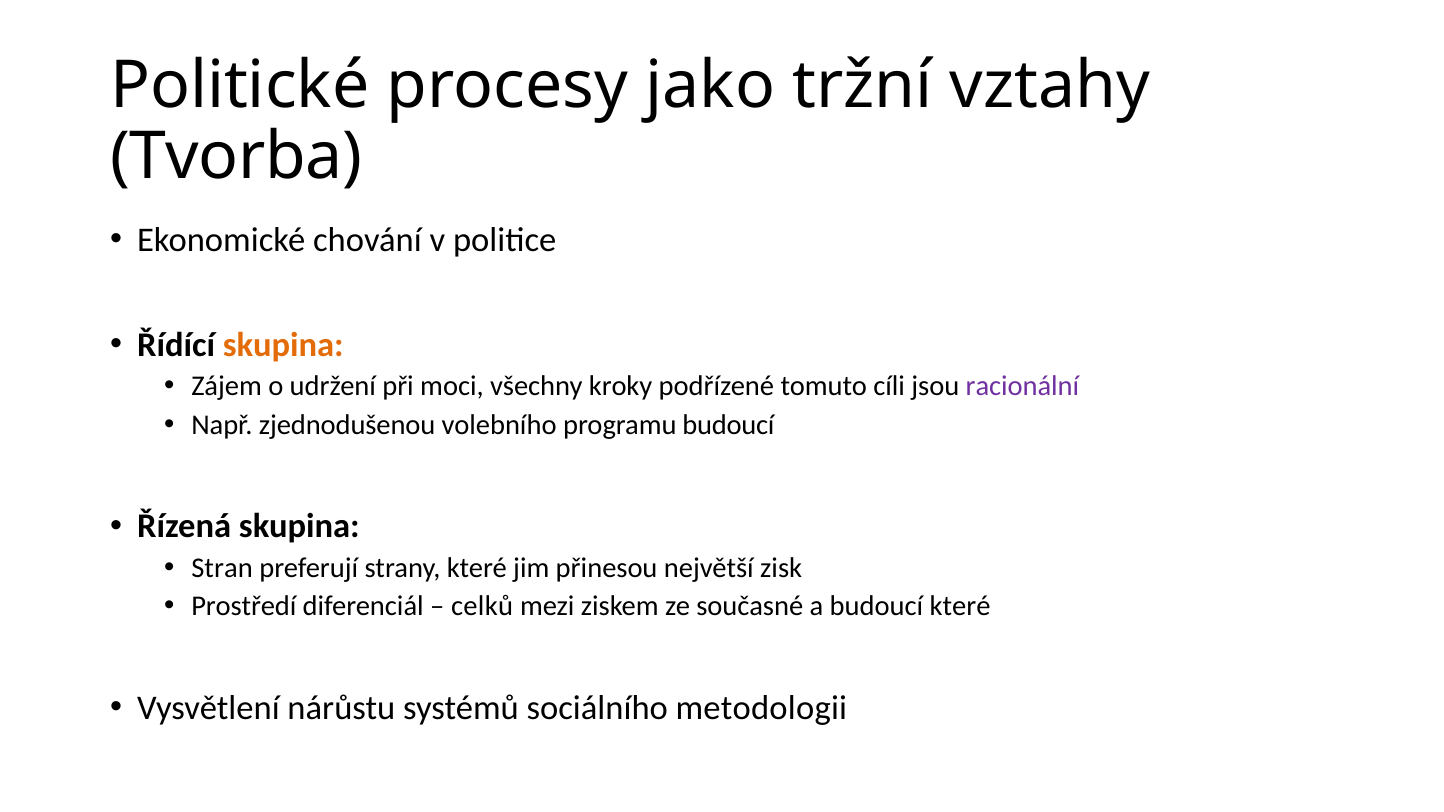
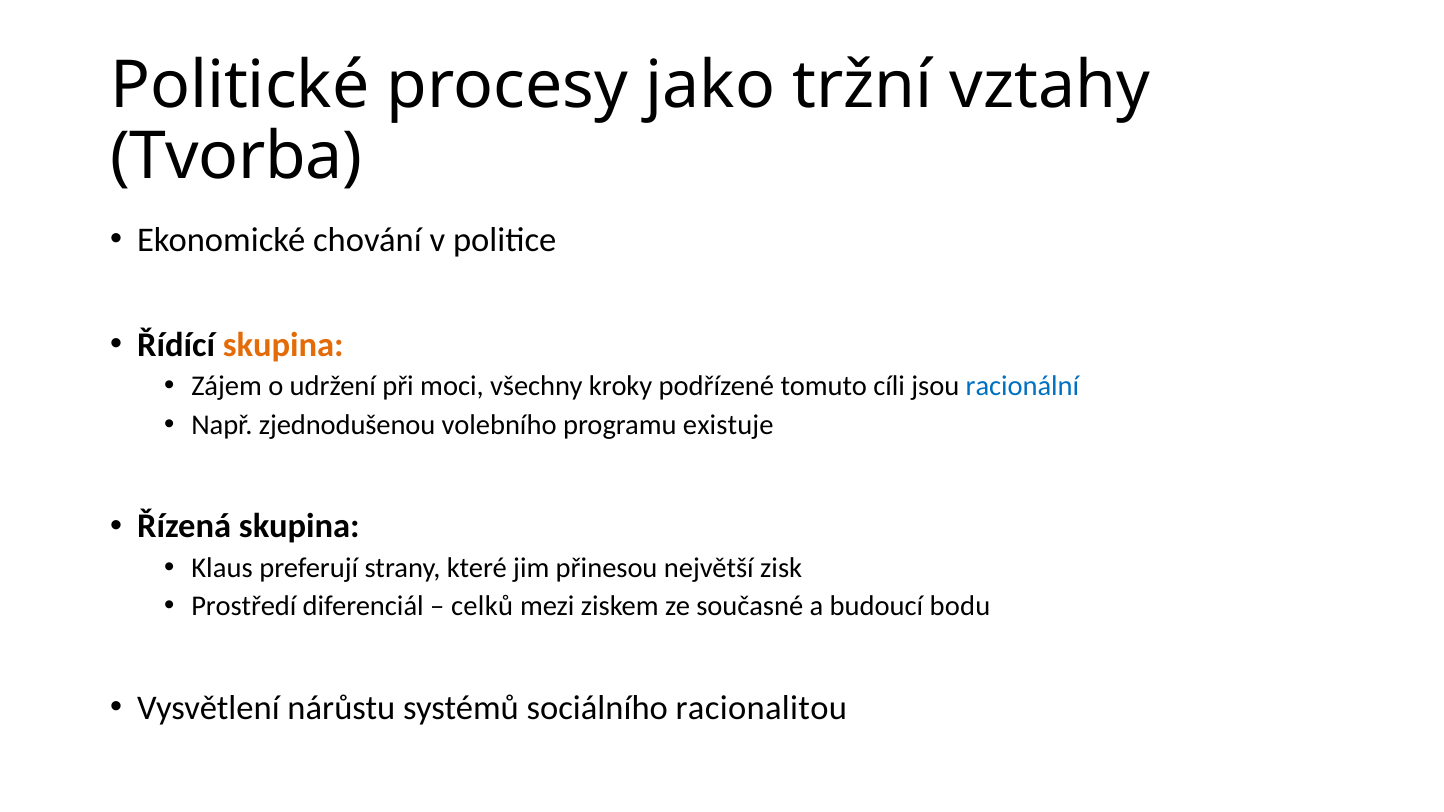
racionální colour: purple -> blue
programu budoucí: budoucí -> existuje
Stran: Stran -> Klaus
budoucí které: které -> bodu
metodologii: metodologii -> racionalitou
